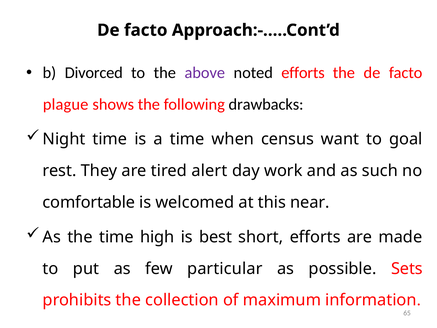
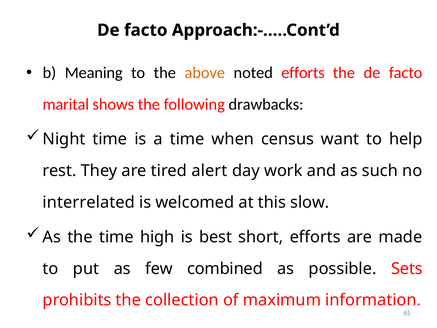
Divorced: Divorced -> Meaning
above colour: purple -> orange
plague: plague -> marital
goal: goal -> help
comfortable: comfortable -> interrelated
near: near -> slow
particular: particular -> combined
